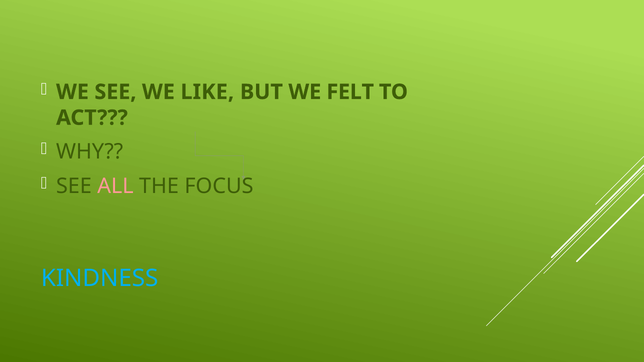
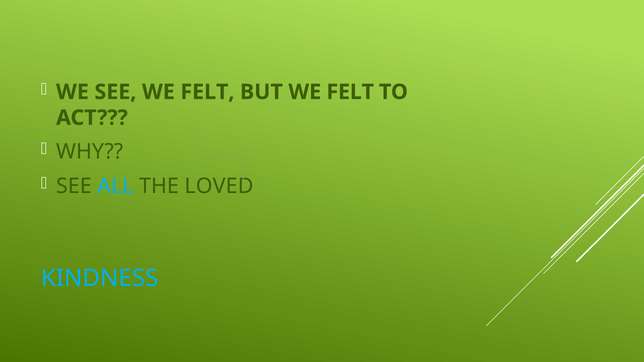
SEE WE LIKE: LIKE -> FELT
ALL colour: pink -> light blue
FOCUS: FOCUS -> LOVED
